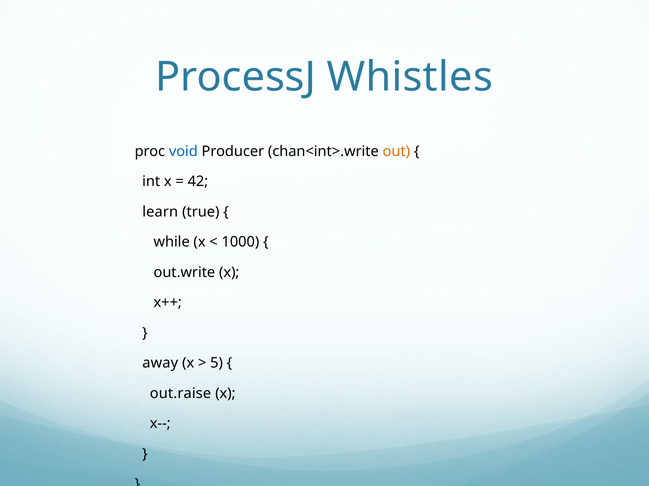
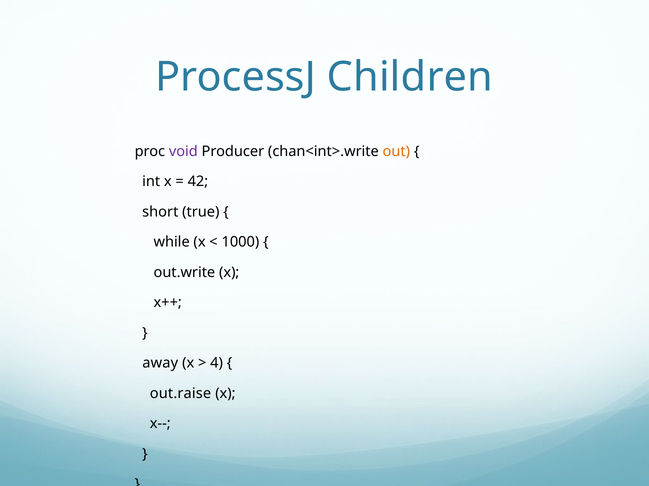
Whistles: Whistles -> Children
void colour: blue -> purple
learn: learn -> short
5: 5 -> 4
